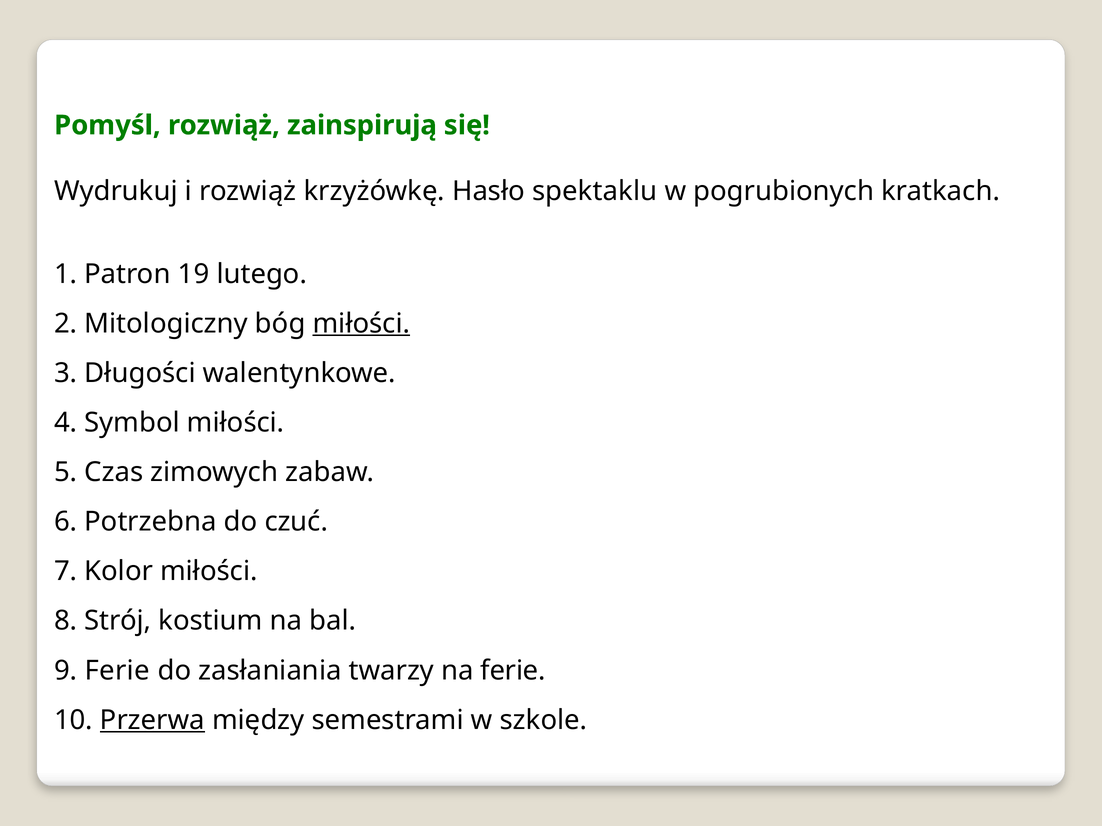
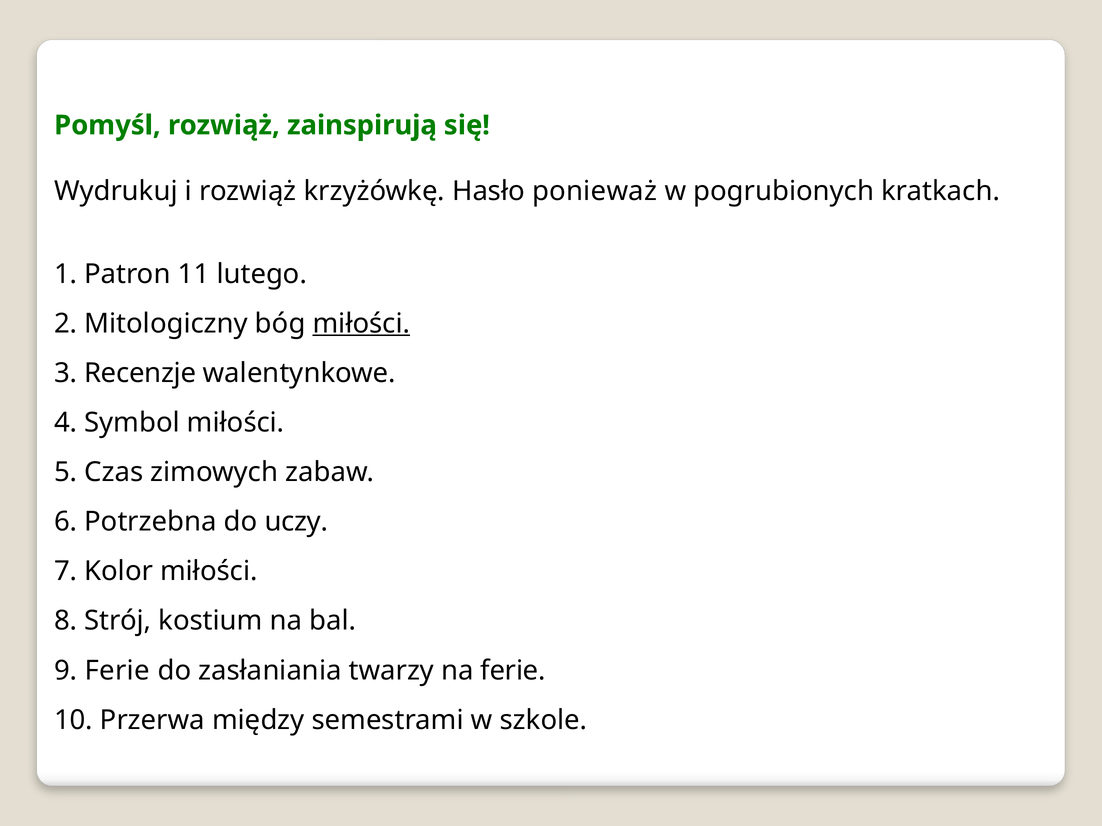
spektaklu: spektaklu -> ponieważ
19: 19 -> 11
Długości: Długości -> Recenzje
czuć: czuć -> uczy
Przerwa underline: present -> none
